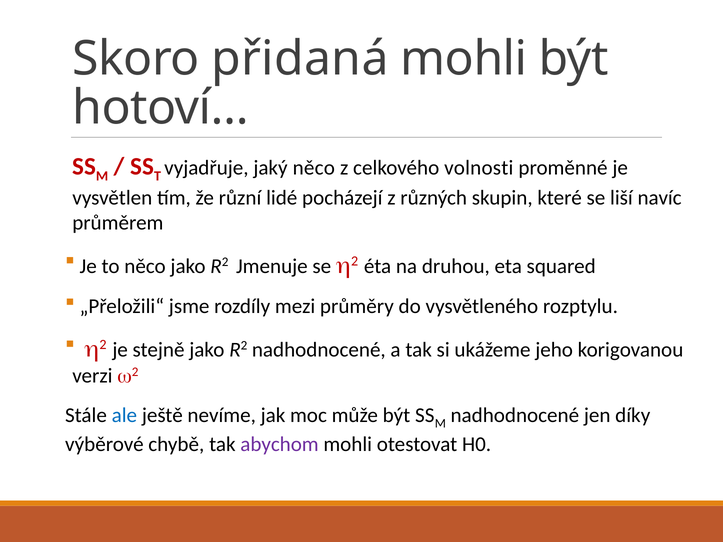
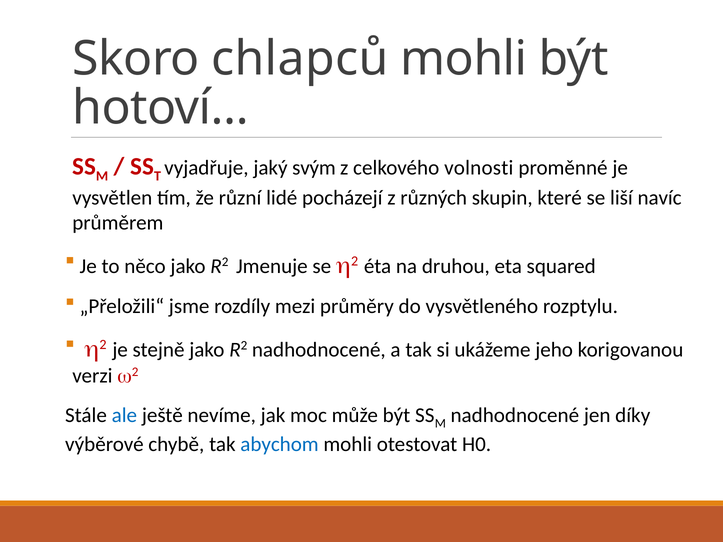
přidaná: přidaná -> chlapců
jaký něco: něco -> svým
abychom colour: purple -> blue
